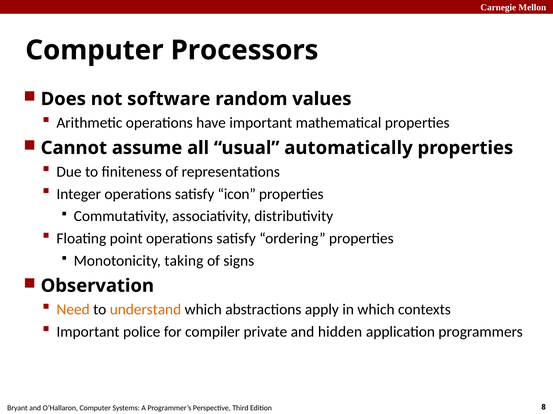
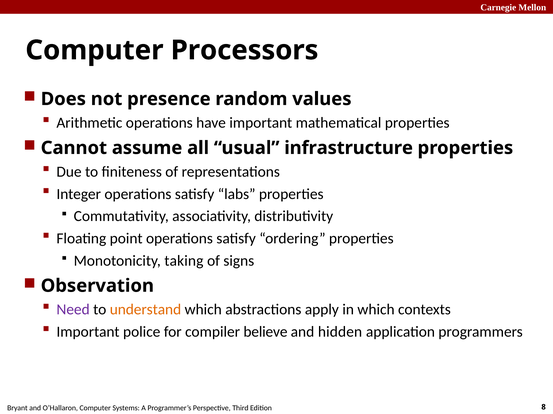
software: software -> presence
automatically: automatically -> infrastructure
icon: icon -> labs
Need colour: orange -> purple
private: private -> believe
